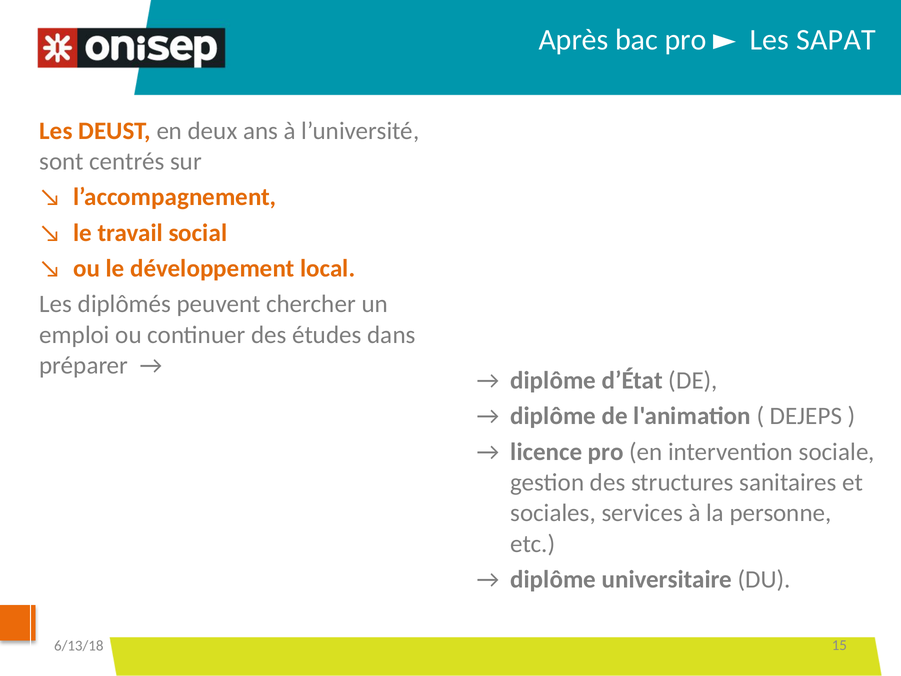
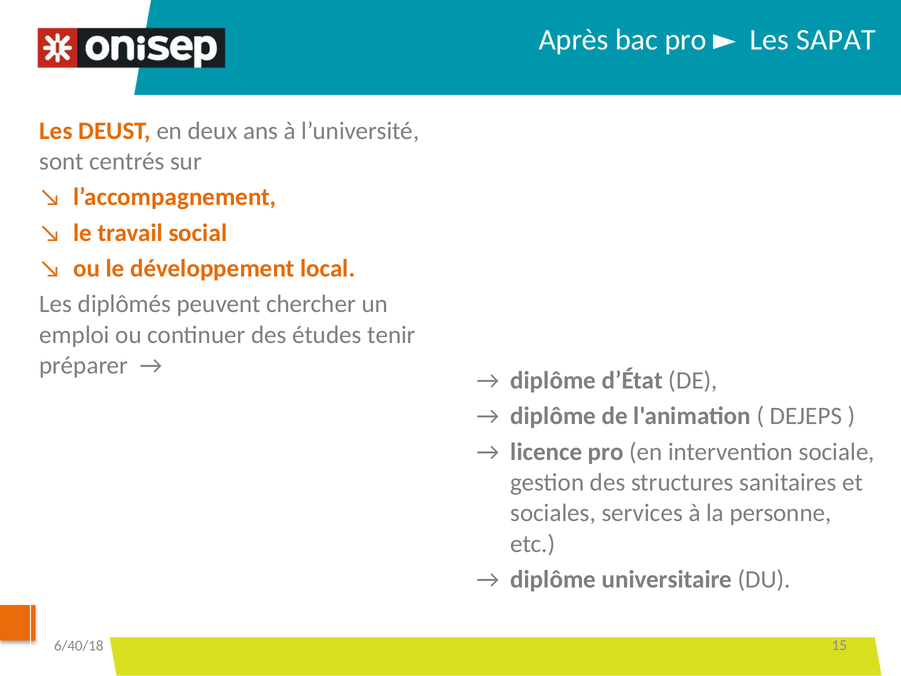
dans: dans -> tenir
6/13/18: 6/13/18 -> 6/40/18
